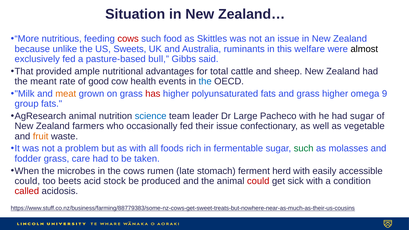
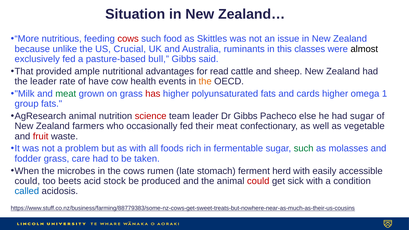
Sweets: Sweets -> Crucial
welfare: welfare -> classes
total: total -> read
the meant: meant -> leader
good: good -> have
the at (205, 81) colour: blue -> orange
meat at (66, 94) colour: orange -> green
and grass: grass -> cards
9: 9 -> 1
science colour: blue -> red
Dr Large: Large -> Gibbs
Pacheco with: with -> else
their issue: issue -> meat
fruit colour: orange -> red
called colour: red -> blue
